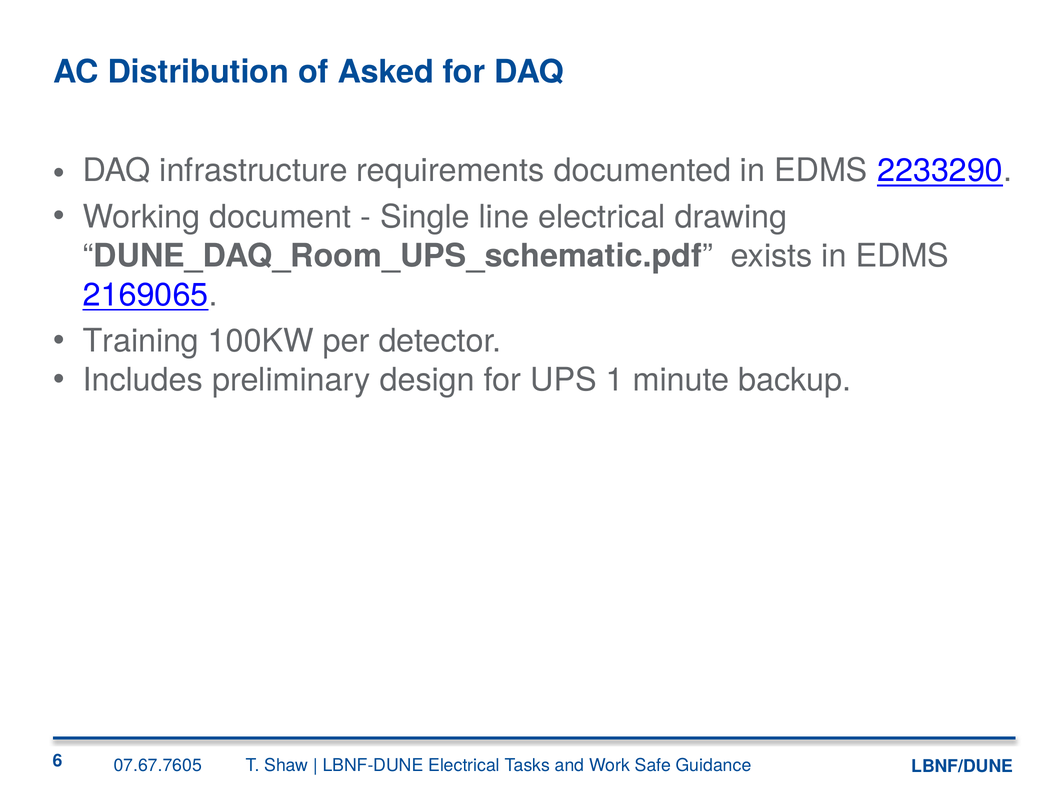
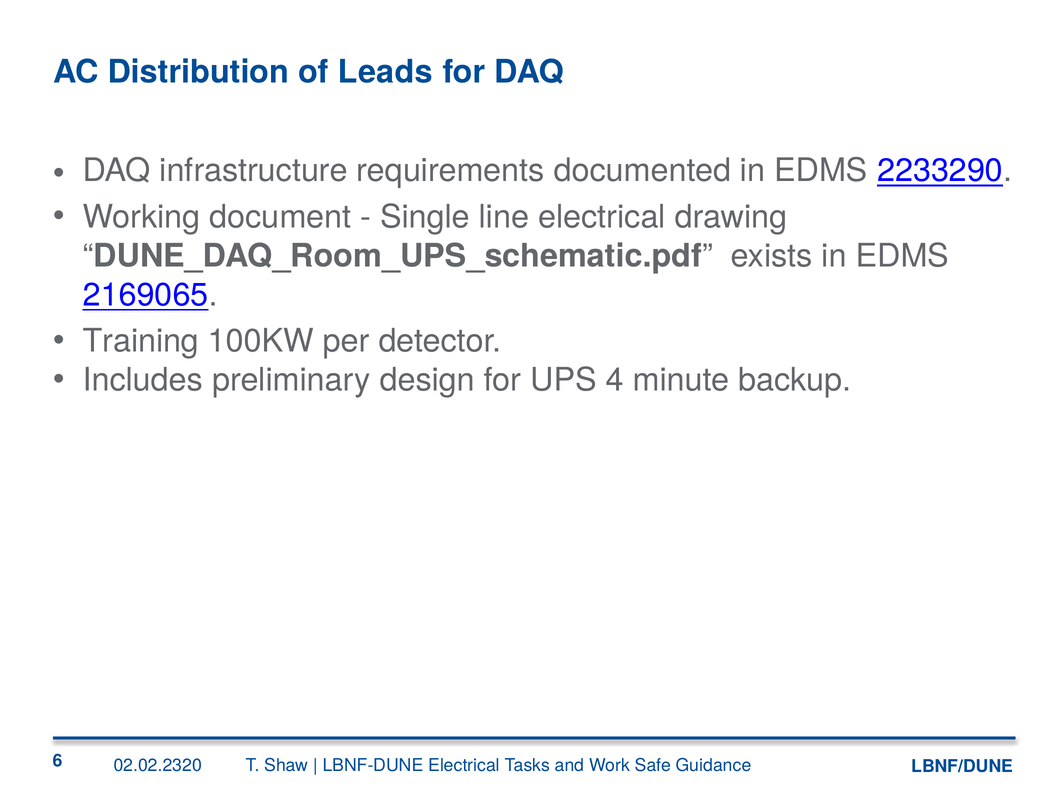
Asked: Asked -> Leads
1: 1 -> 4
07.67.7605: 07.67.7605 -> 02.02.2320
